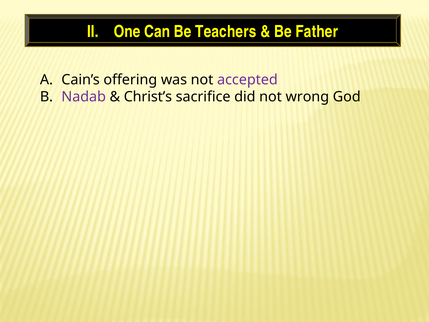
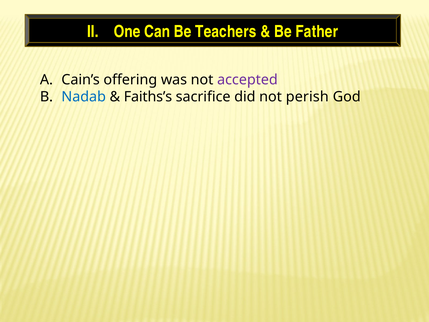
Nadab colour: purple -> blue
Christ’s: Christ’s -> Faiths’s
wrong: wrong -> perish
